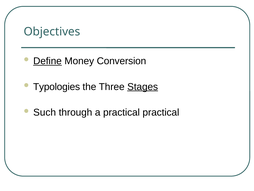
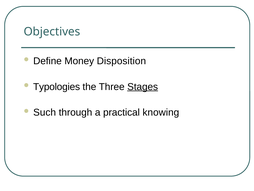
Define underline: present -> none
Conversion: Conversion -> Disposition
practical practical: practical -> knowing
